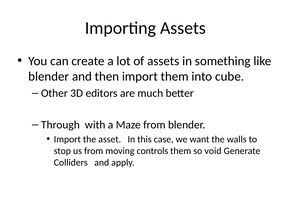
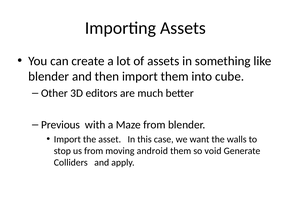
Through: Through -> Previous
controls: controls -> android
